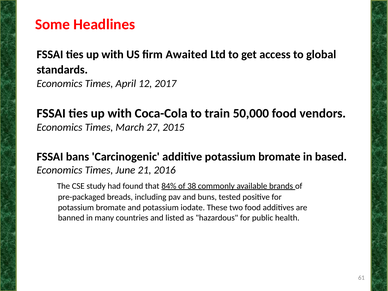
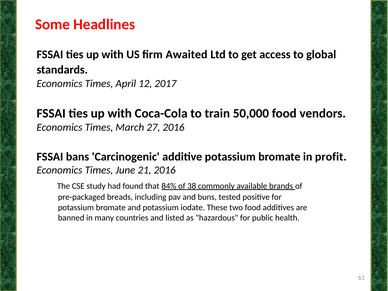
27 2015: 2015 -> 2016
based: based -> profit
